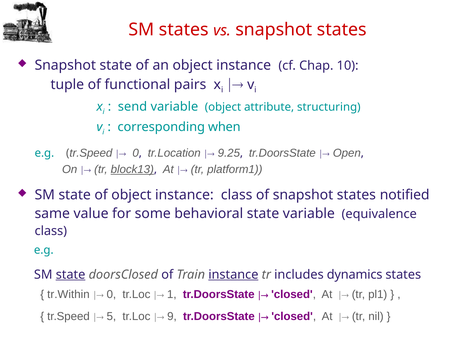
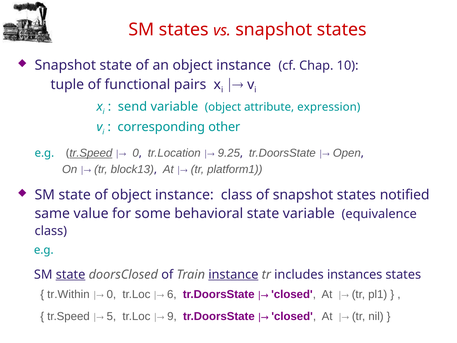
structuring: structuring -> expression
when: when -> other
tr.Speed at (91, 153) underline: none -> present
block13 underline: present -> none
dynamics: dynamics -> instances
1: 1 -> 6
